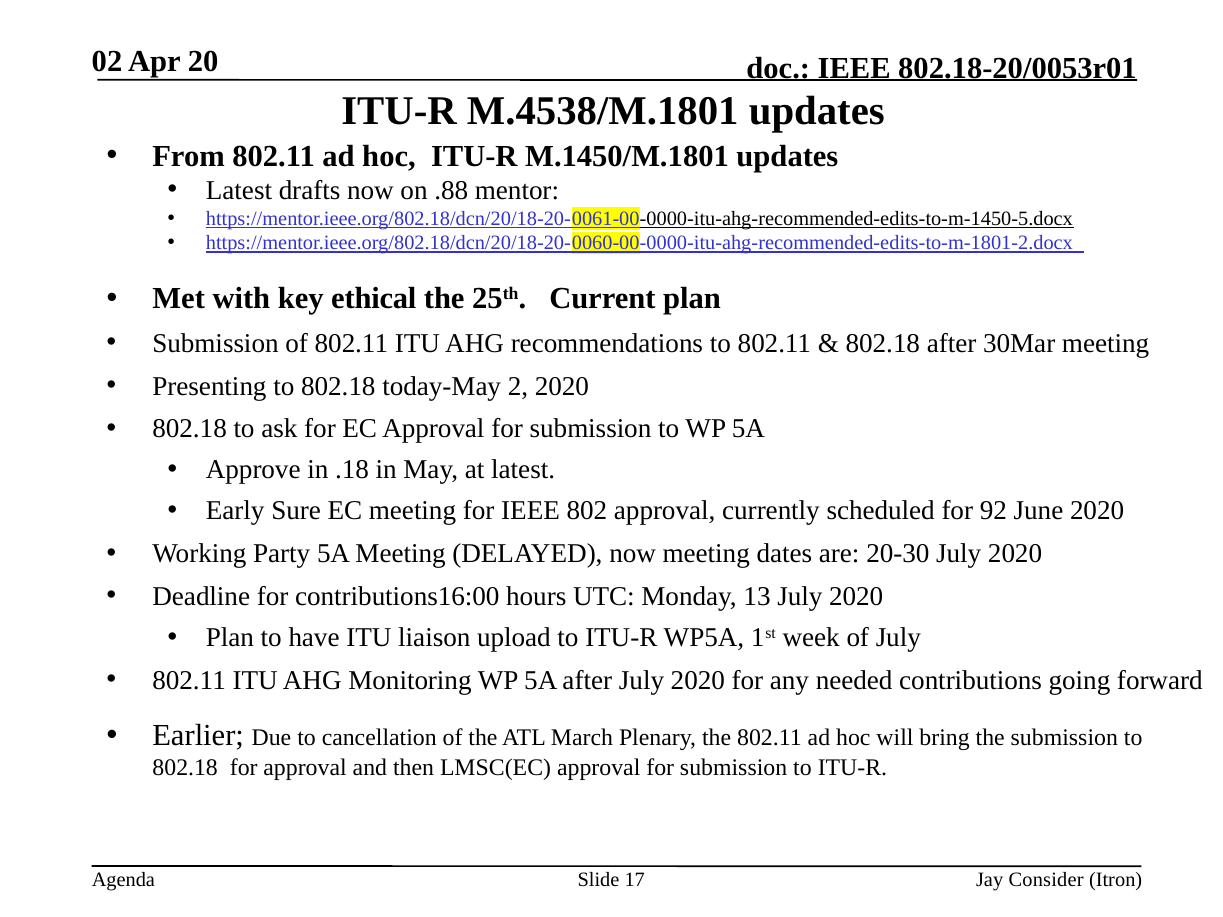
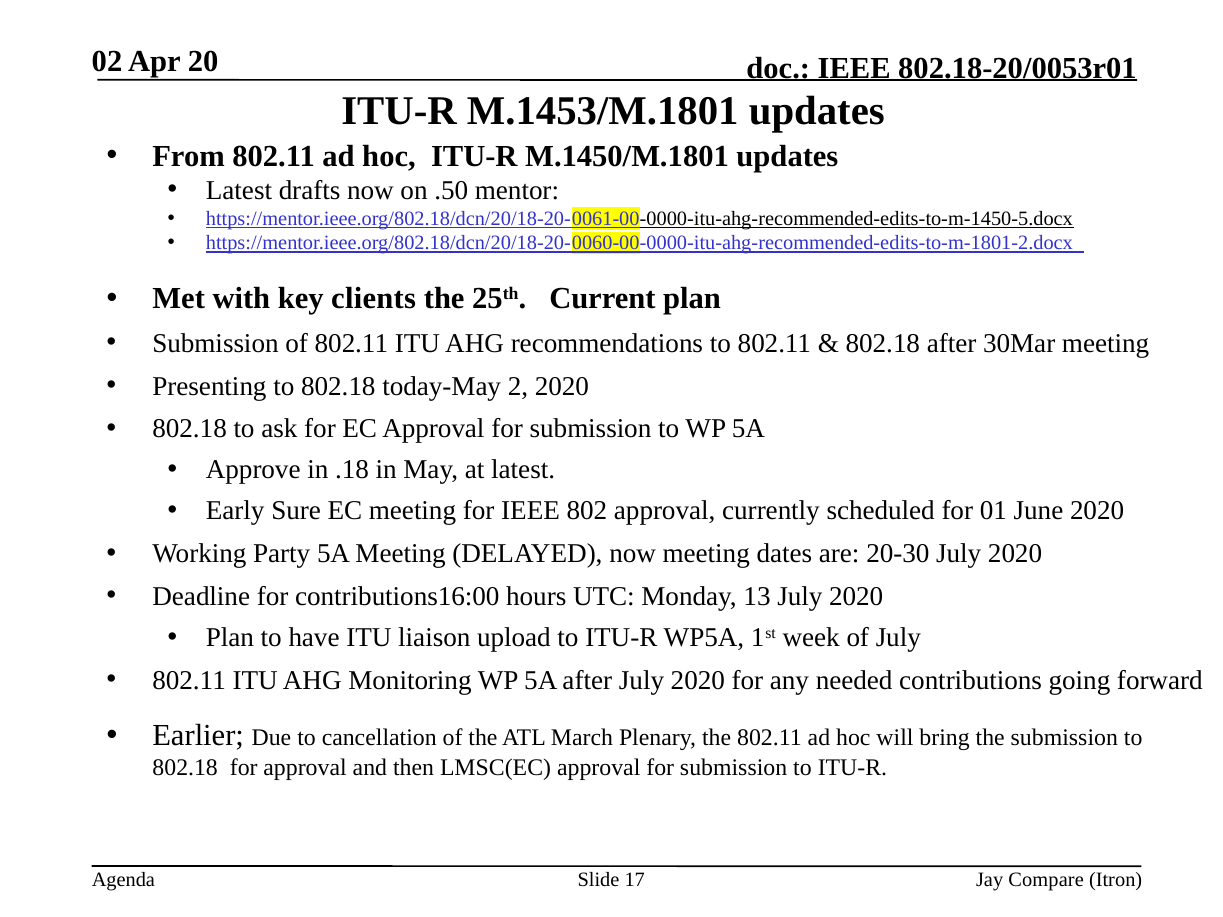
M.4538/M.1801: M.4538/M.1801 -> M.1453/M.1801
.88: .88 -> .50
ethical: ethical -> clients
92: 92 -> 01
Consider: Consider -> Compare
